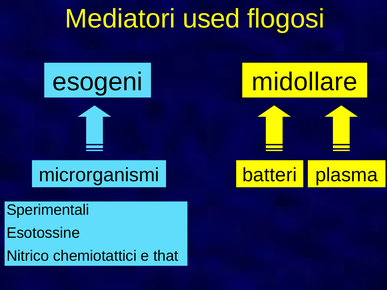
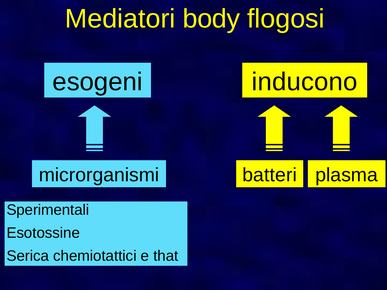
used: used -> body
midollare: midollare -> inducono
Nitrico: Nitrico -> Serica
